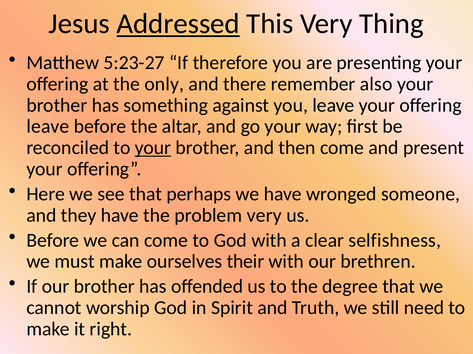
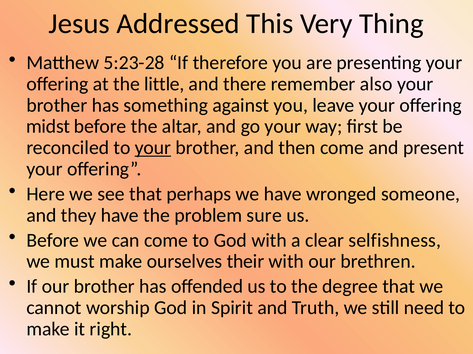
Addressed underline: present -> none
5:23-27: 5:23-27 -> 5:23-28
only: only -> little
leave at (48, 127): leave -> midst
problem very: very -> sure
